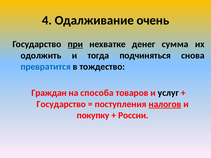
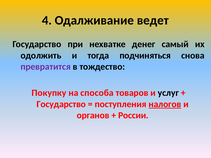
очень: очень -> ведет
при underline: present -> none
сумма: сумма -> самый
превратится colour: blue -> purple
Граждан: Граждан -> Покупку
покупку: покупку -> органов
